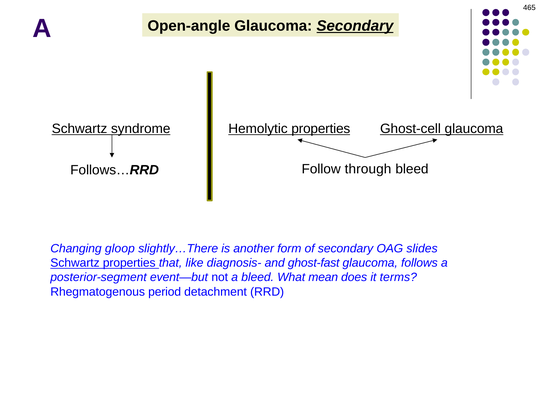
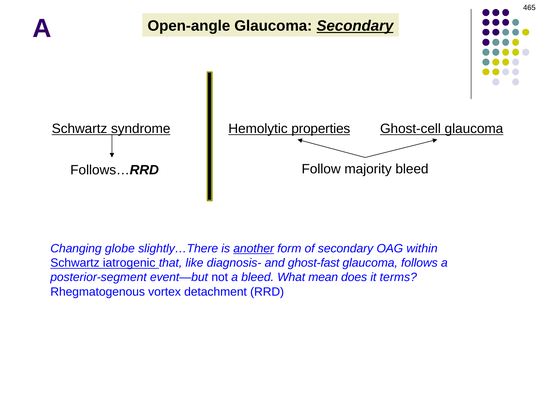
through: through -> majority
gloop: gloop -> globe
another underline: none -> present
slides: slides -> within
Schwartz properties: properties -> iatrogenic
period: period -> vortex
